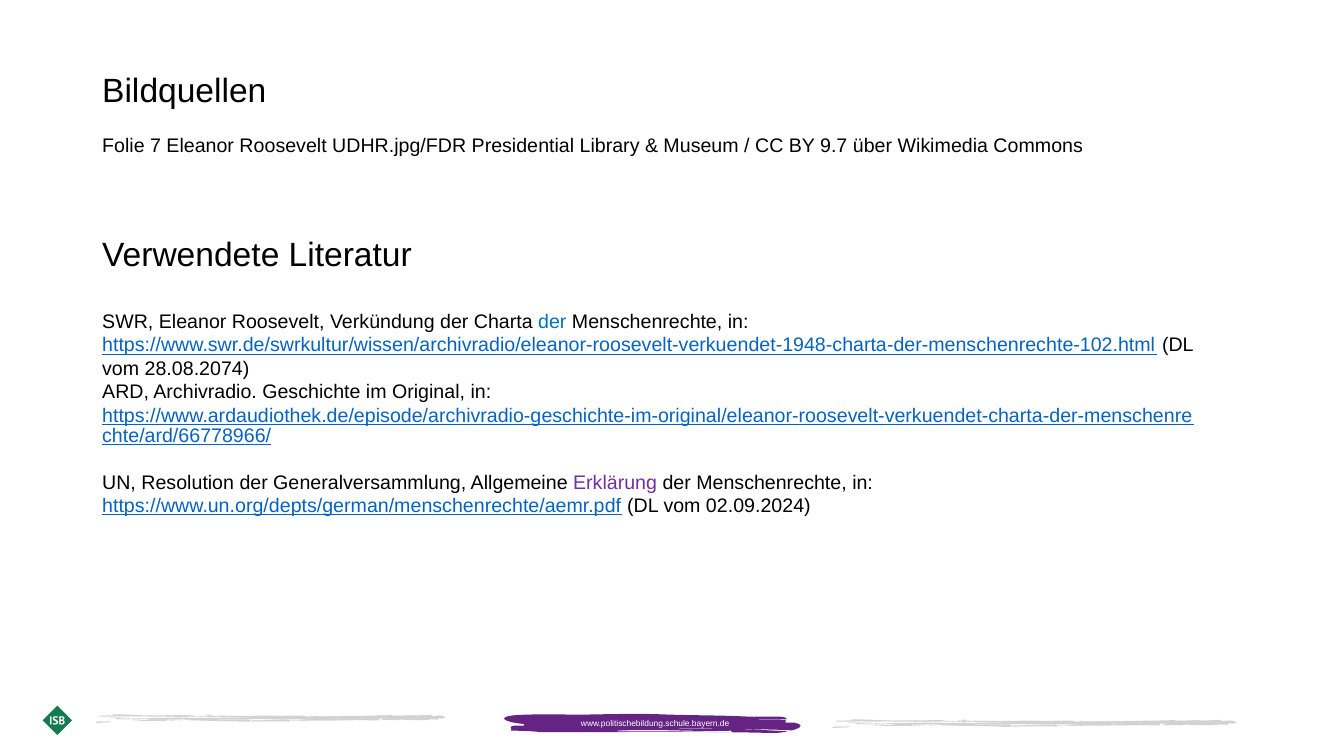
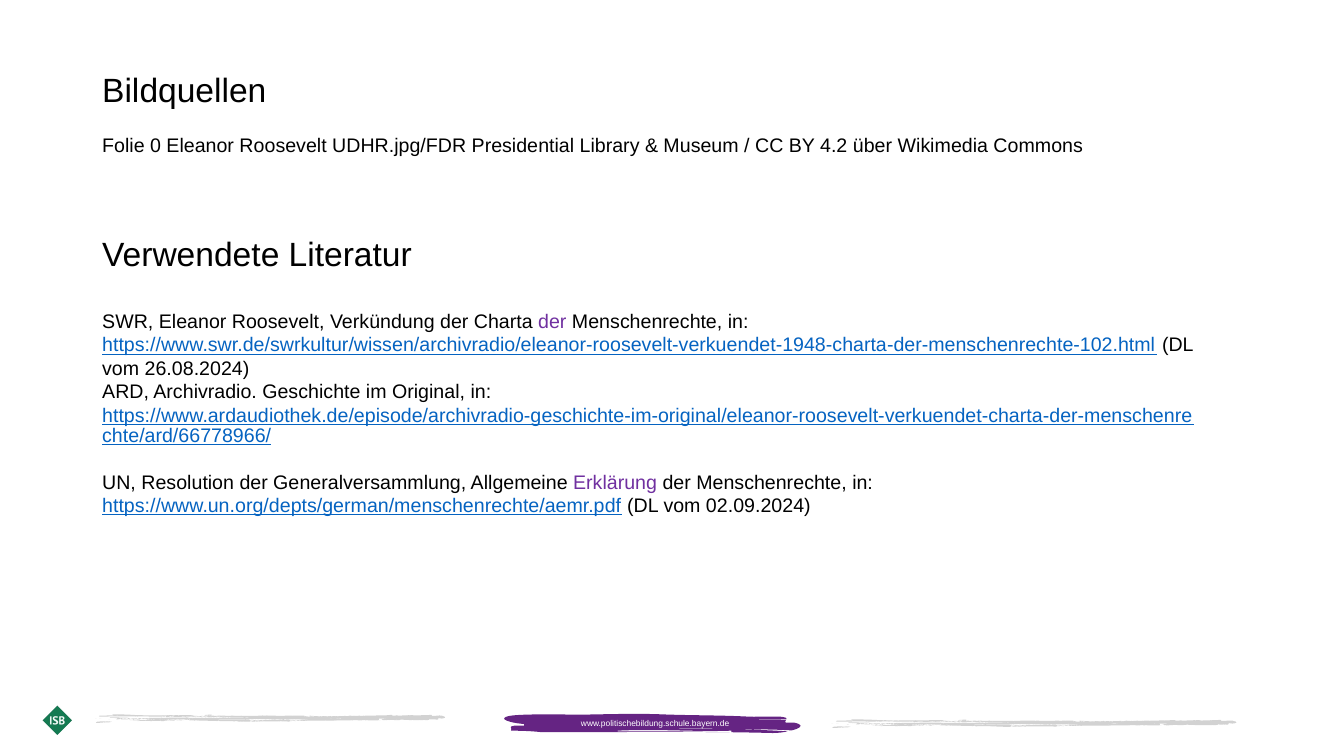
7: 7 -> 0
9.7: 9.7 -> 4.2
der at (552, 322) colour: blue -> purple
28.08.2074: 28.08.2074 -> 26.08.2024
